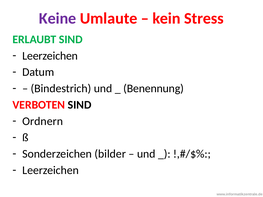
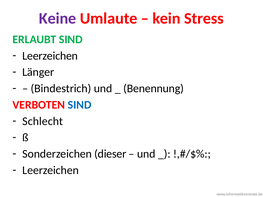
Datum: Datum -> Länger
SIND at (80, 105) colour: black -> blue
Ordnern: Ordnern -> Schlecht
bilder: bilder -> dieser
